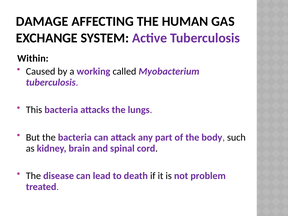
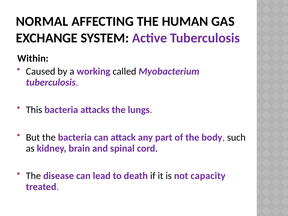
DAMAGE: DAMAGE -> NORMAL
problem: problem -> capacity
